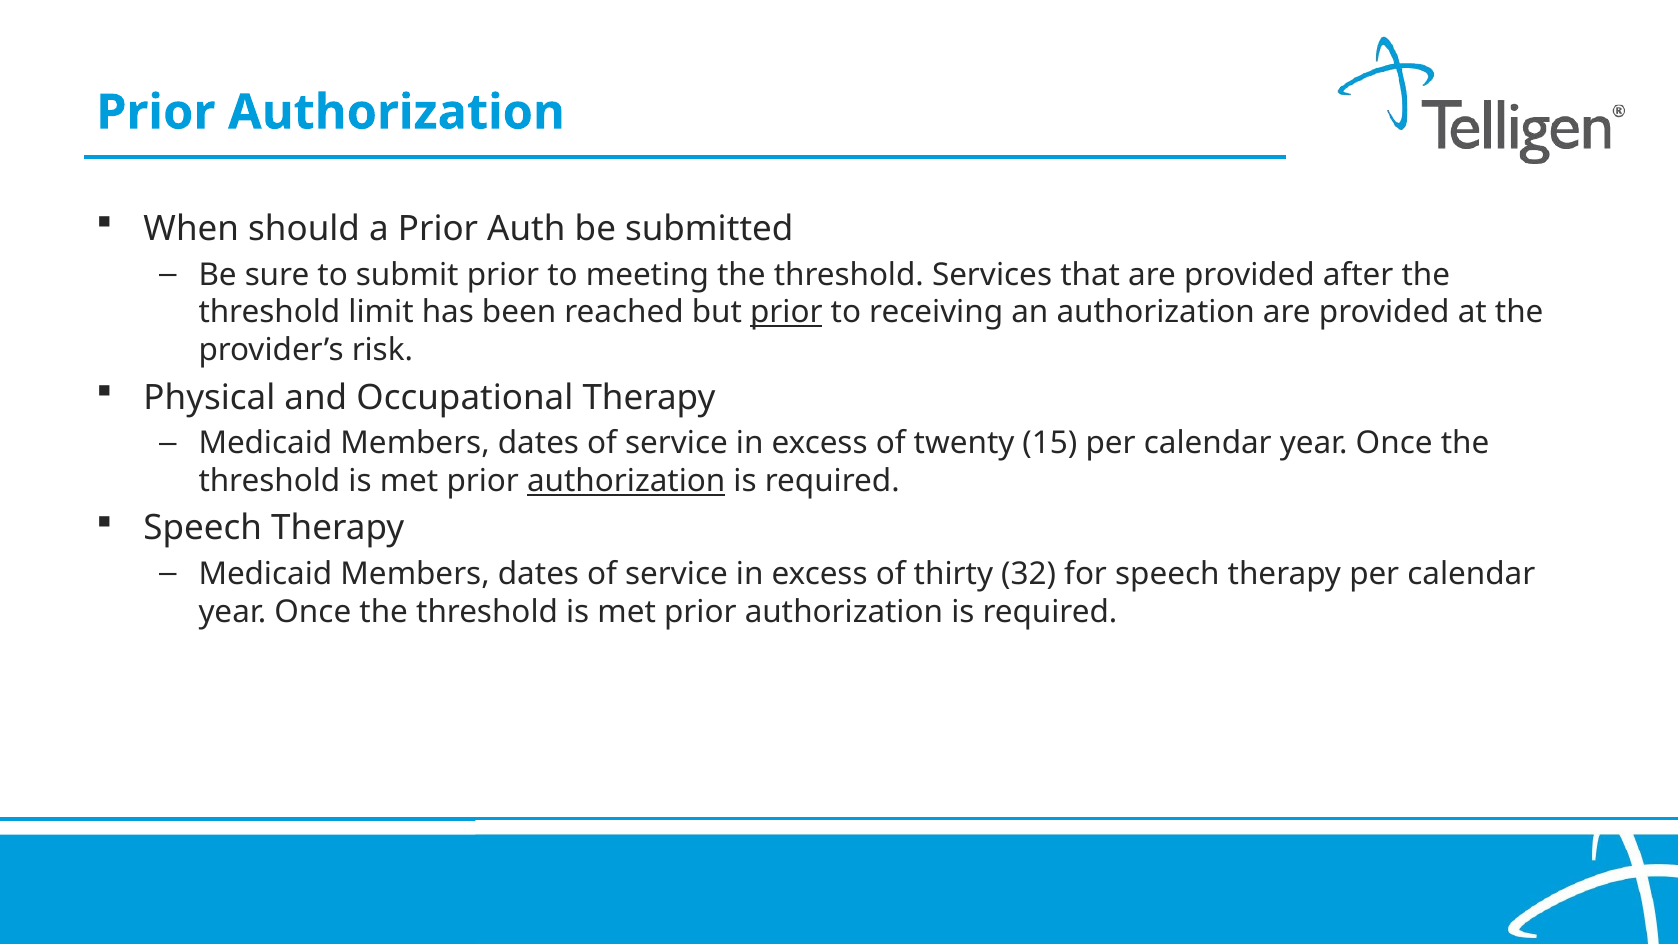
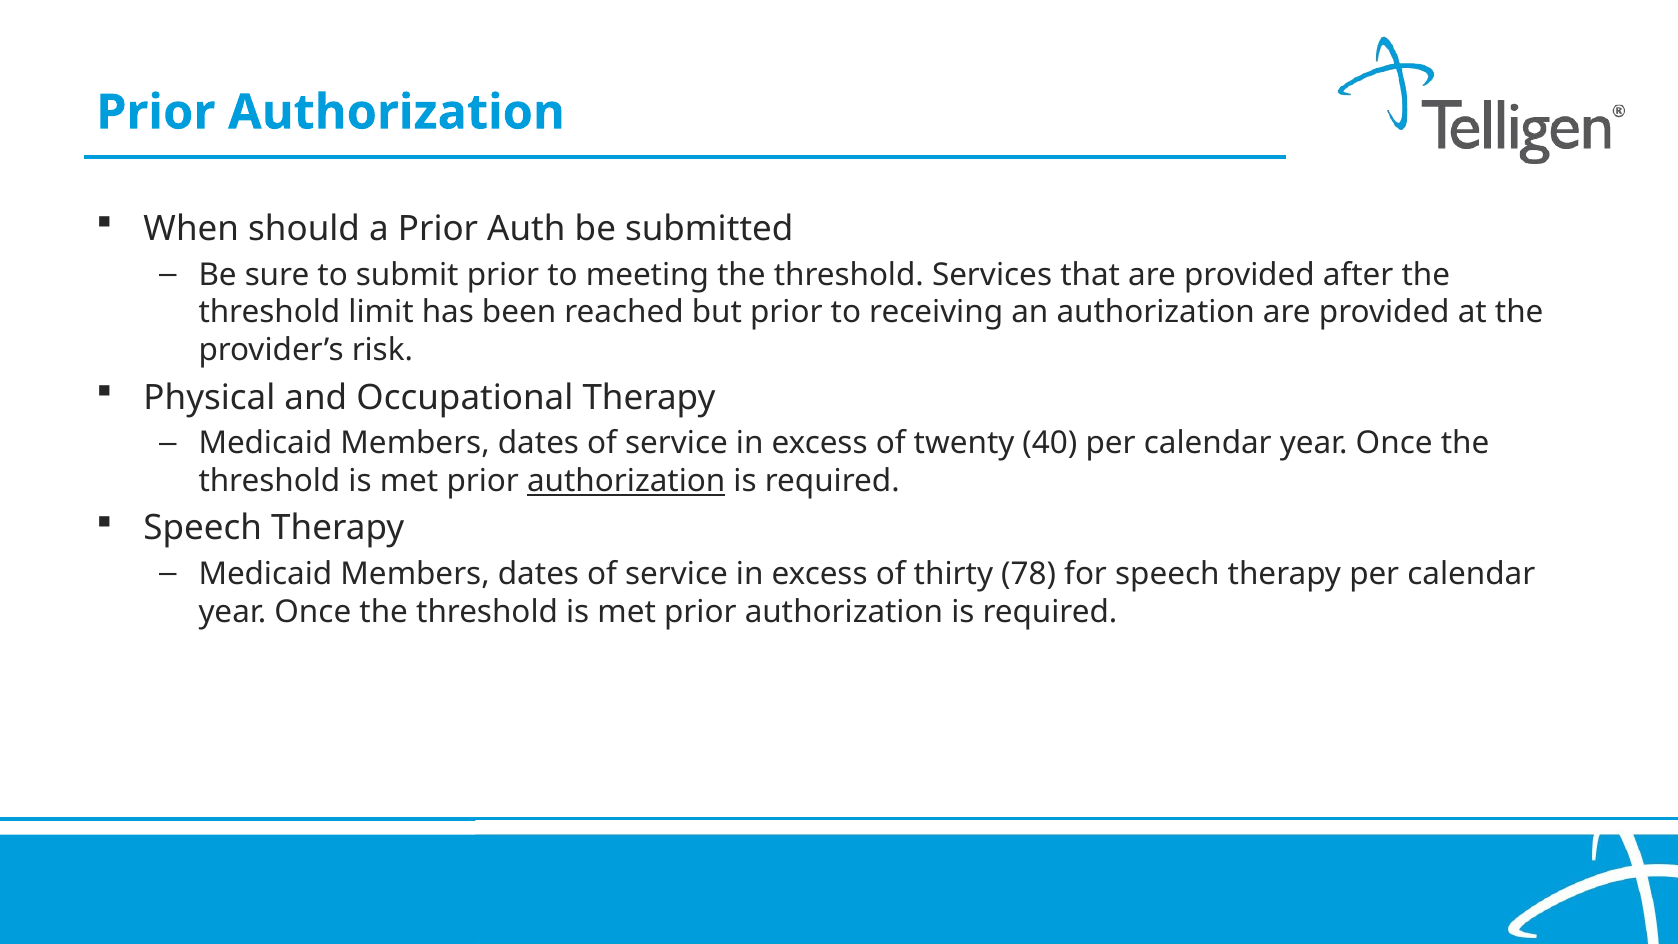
prior at (786, 313) underline: present -> none
15: 15 -> 40
32: 32 -> 78
